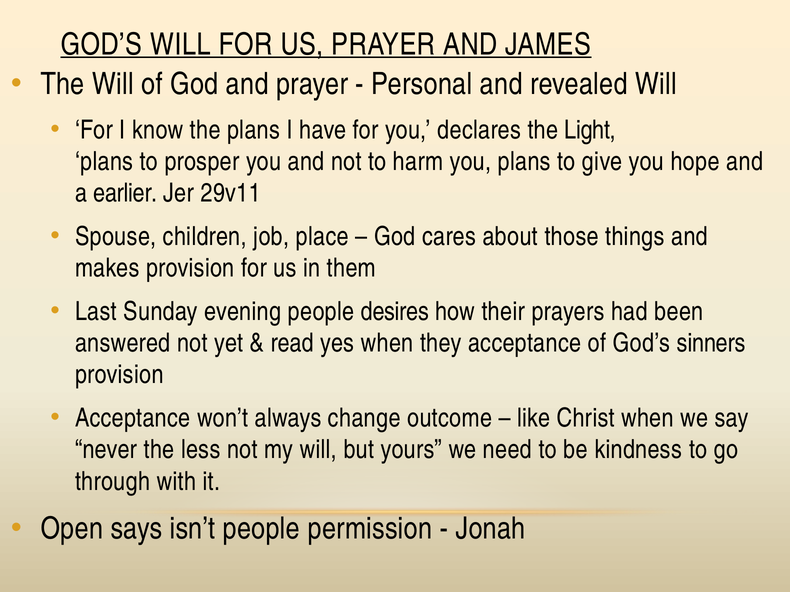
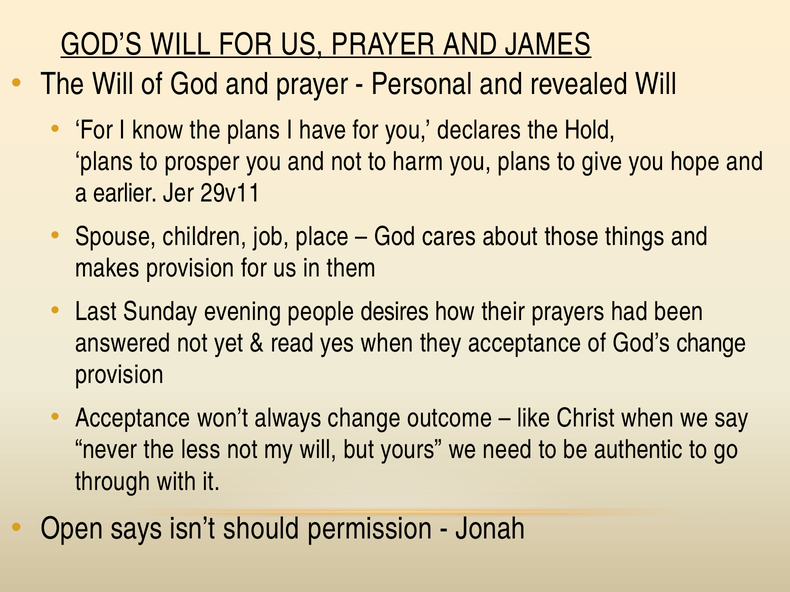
Light: Light -> Hold
God’s sinners: sinners -> change
kindness: kindness -> authentic
isn’t people: people -> should
